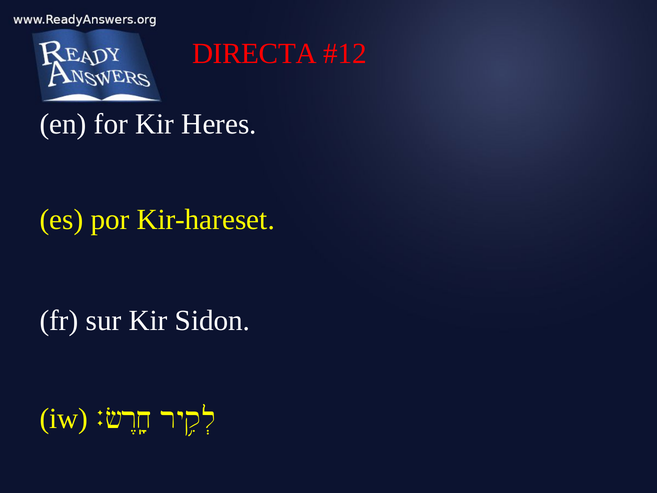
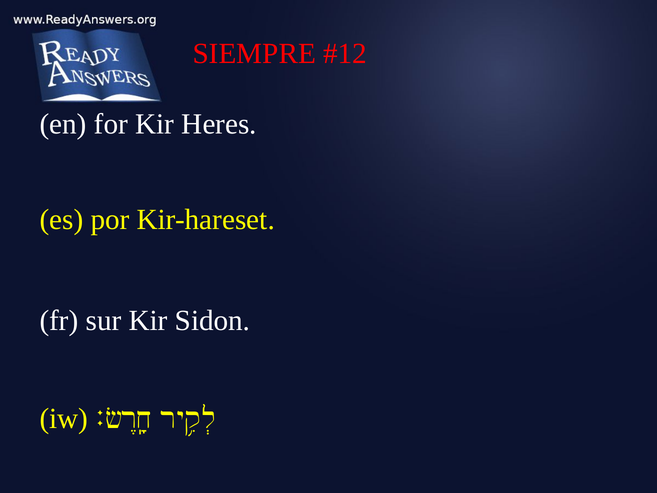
DIRECTA: DIRECTA -> SIEMPRE
